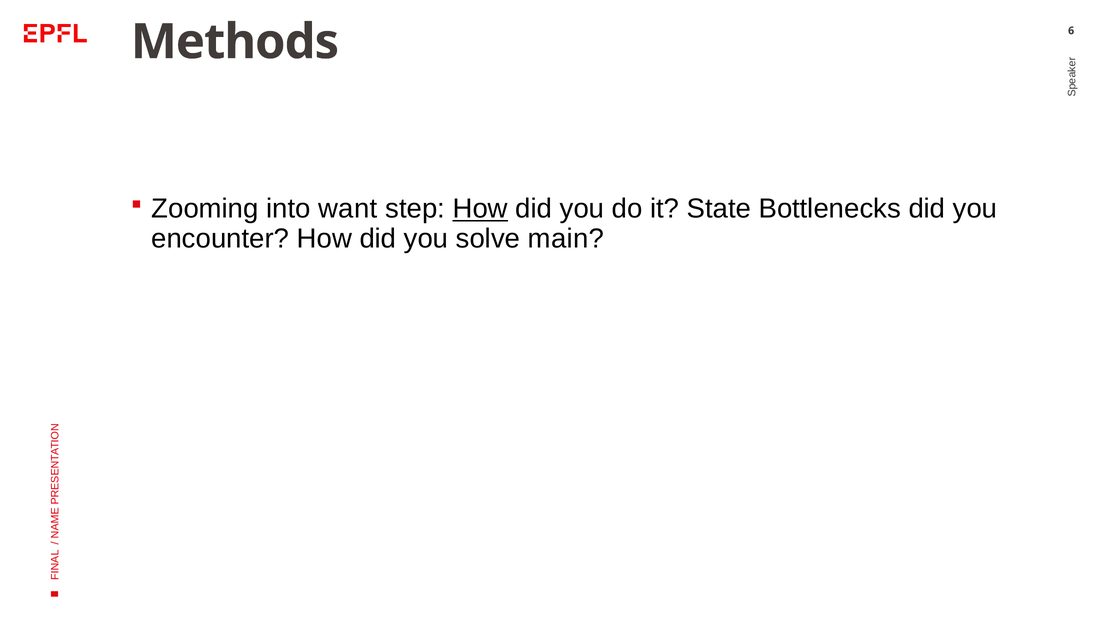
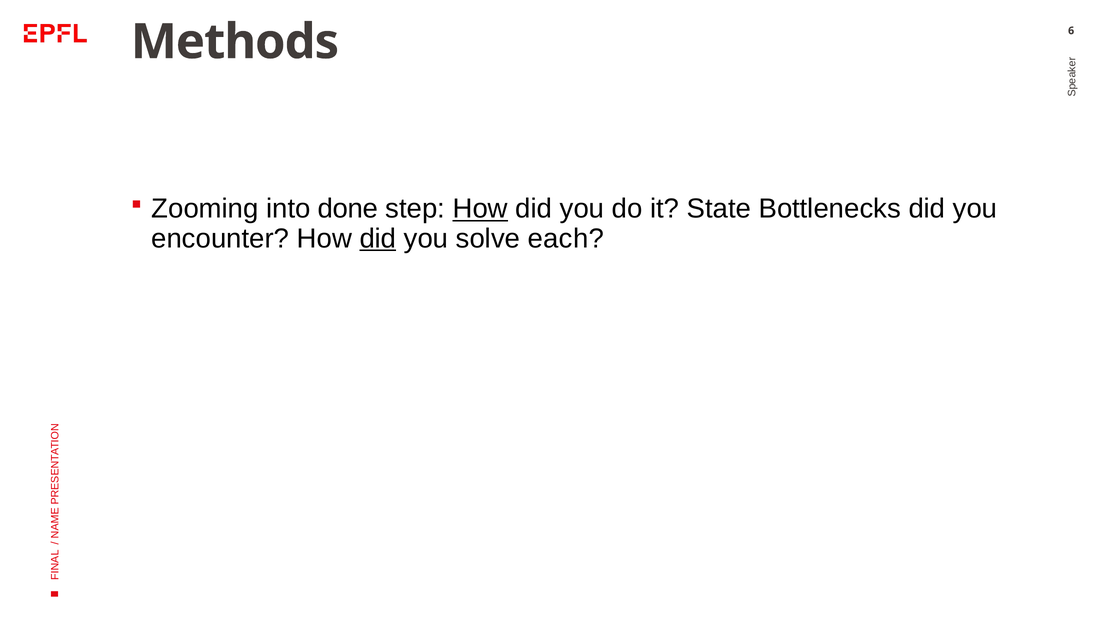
want: want -> done
did at (378, 238) underline: none -> present
main: main -> each
